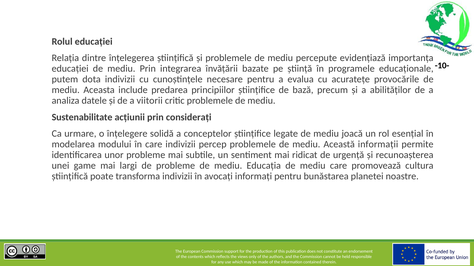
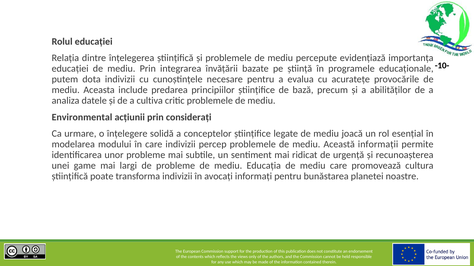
viitorii: viitorii -> cultiva
Sustenabilitate: Sustenabilitate -> Environmental
